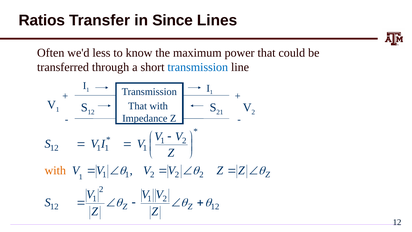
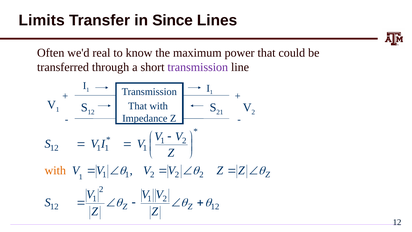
Ratios: Ratios -> Limits
less: less -> real
transmission at (198, 67) colour: blue -> purple
